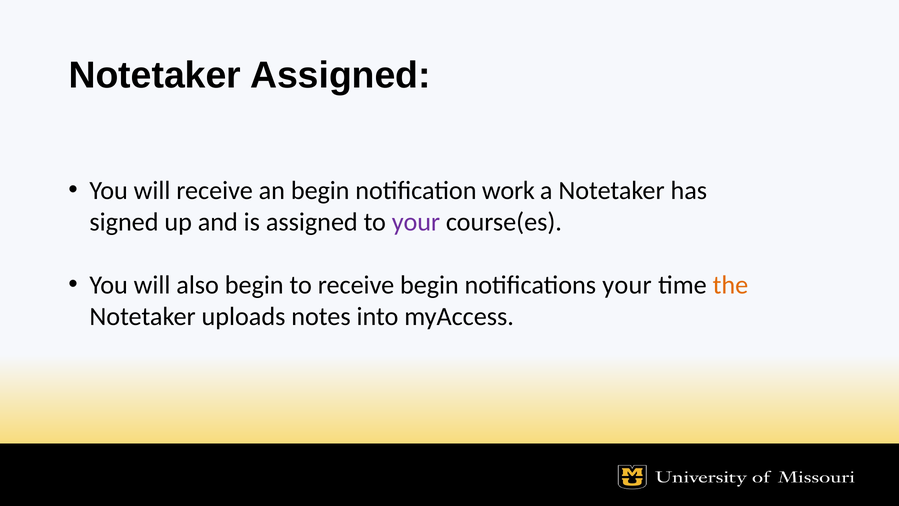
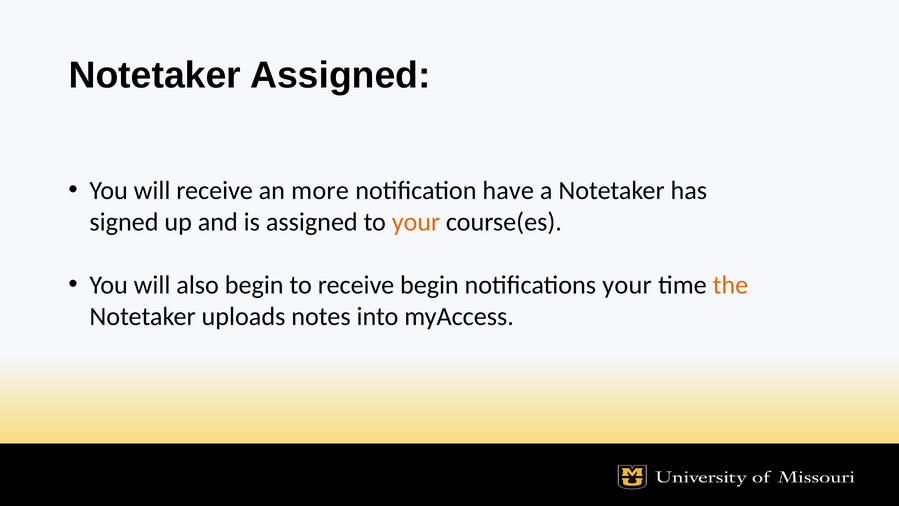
an begin: begin -> more
work: work -> have
your at (416, 222) colour: purple -> orange
